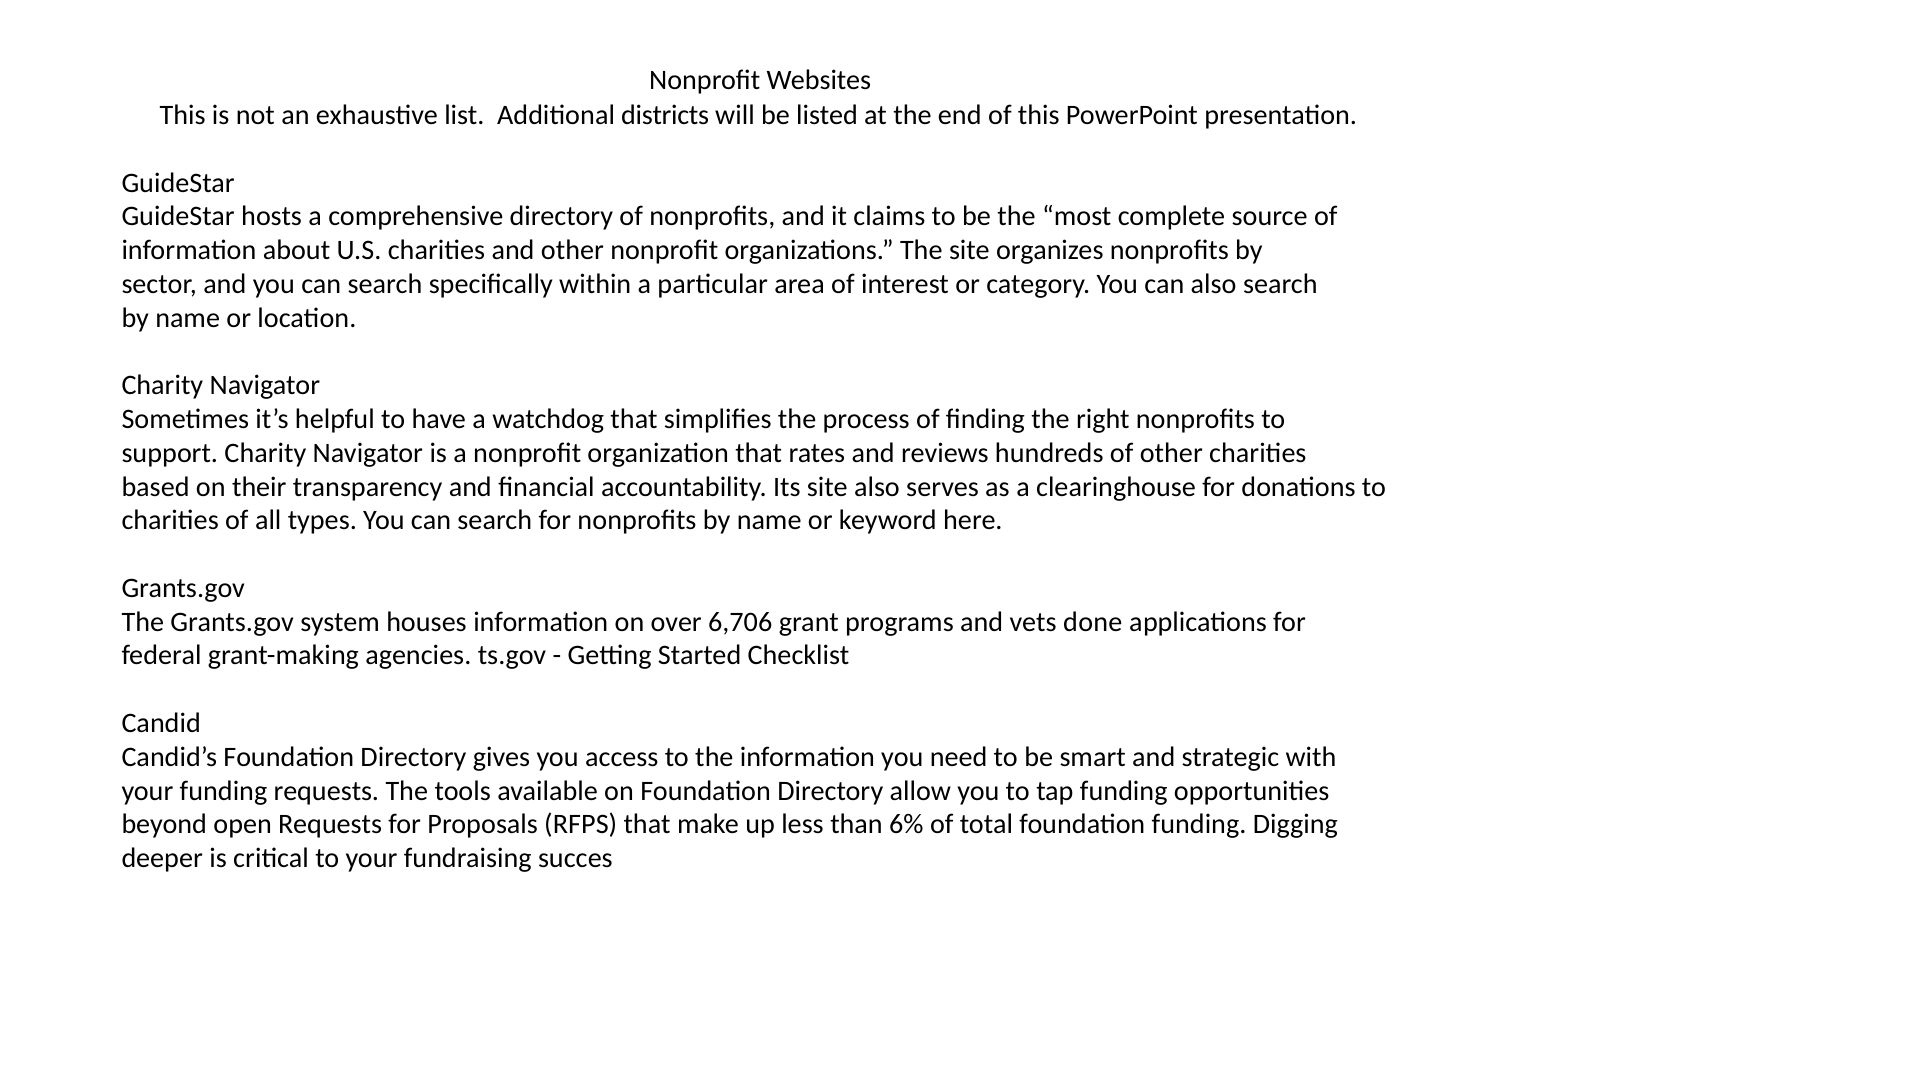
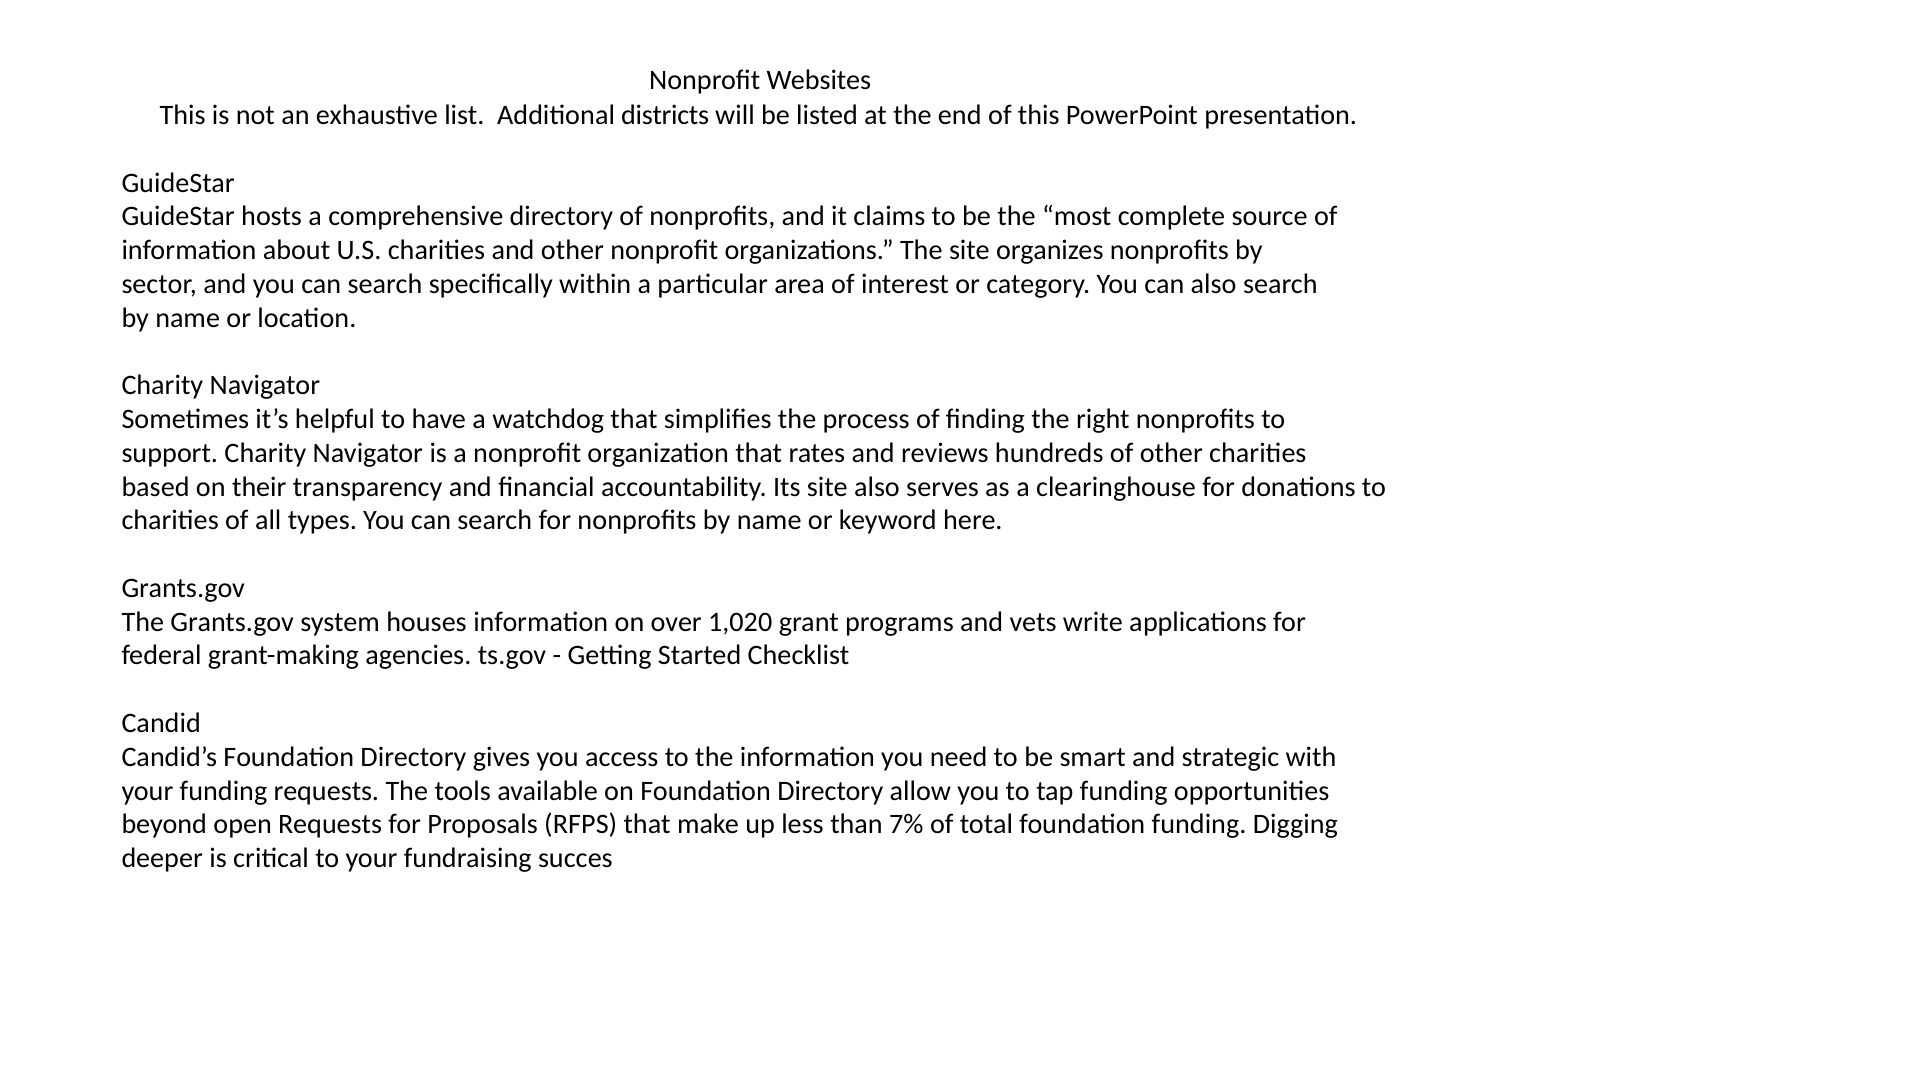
6,706: 6,706 -> 1,020
done: done -> write
6%: 6% -> 7%
